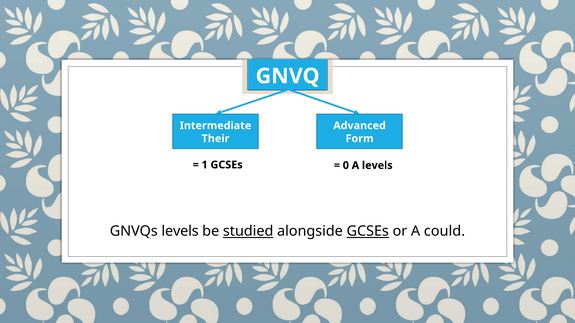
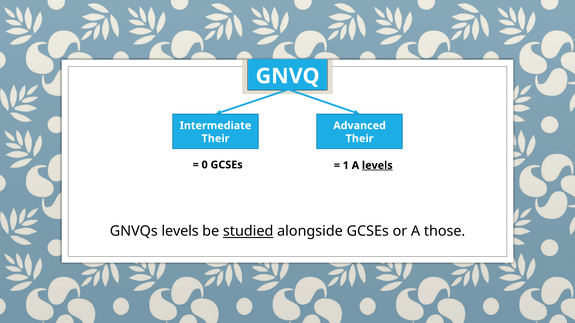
Form at (360, 139): Form -> Their
1: 1 -> 0
0: 0 -> 1
levels at (377, 166) underline: none -> present
GCSEs at (368, 232) underline: present -> none
could: could -> those
